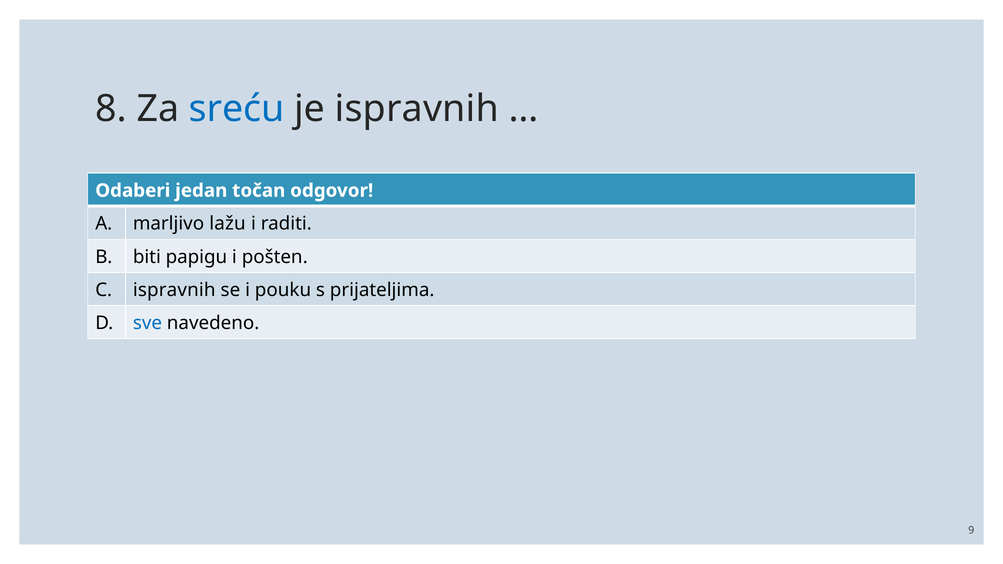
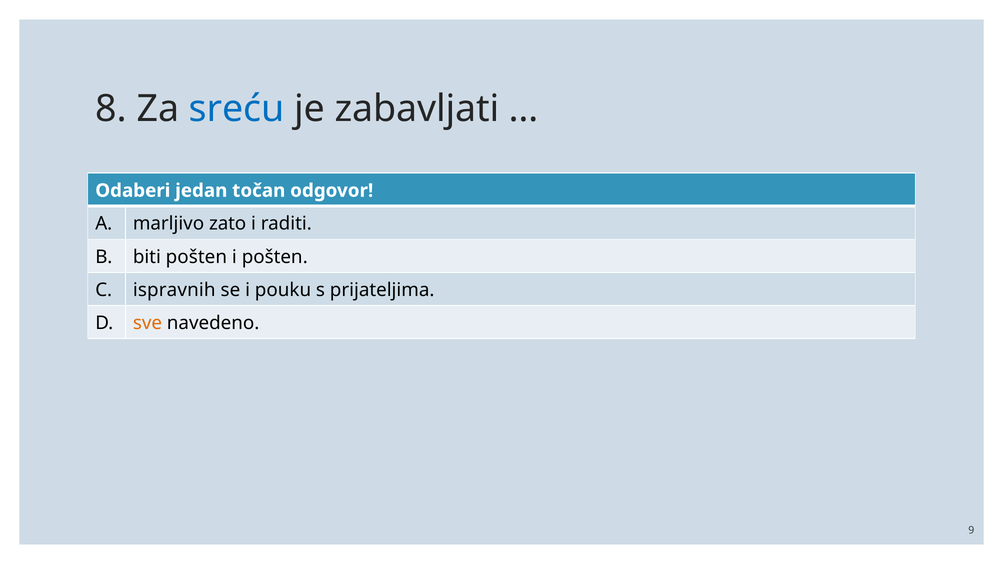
je ispravnih: ispravnih -> zabavljati
lažu: lažu -> zato
biti papigu: papigu -> pošten
sve colour: blue -> orange
